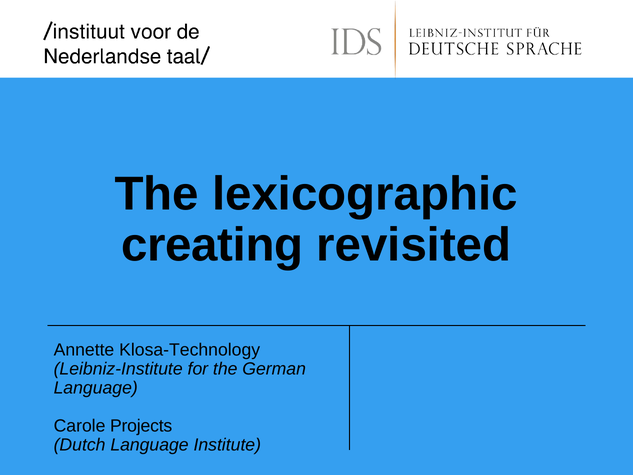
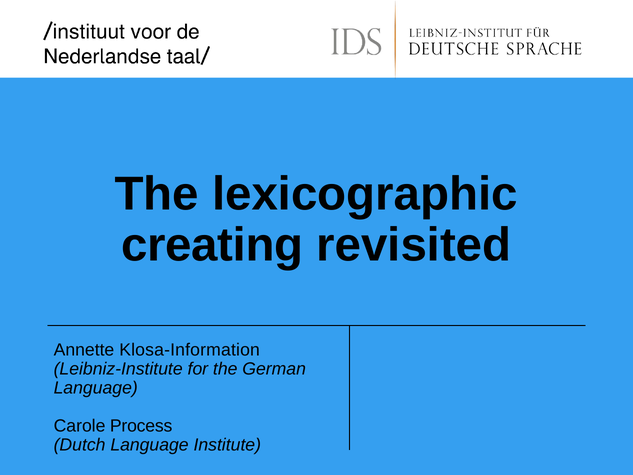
Klosa-Technology: Klosa-Technology -> Klosa-Information
Projects: Projects -> Process
